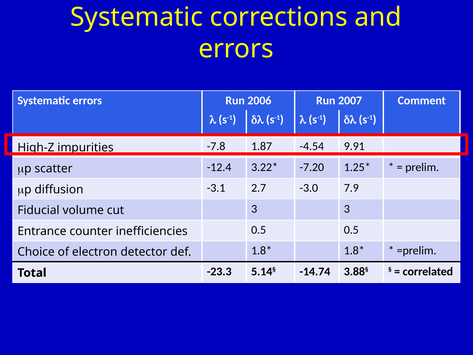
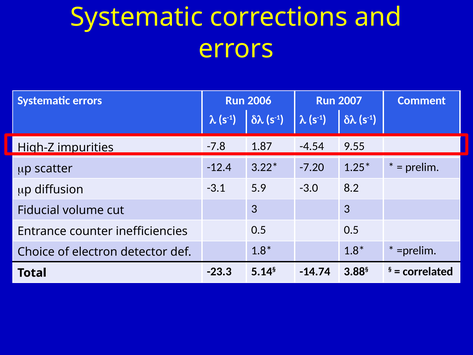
9.91: 9.91 -> 9.55
2.7: 2.7 -> 5.9
7.9: 7.9 -> 8.2
